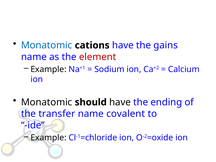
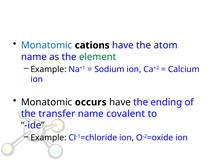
gains: gains -> atom
element colour: red -> green
should: should -> occurs
